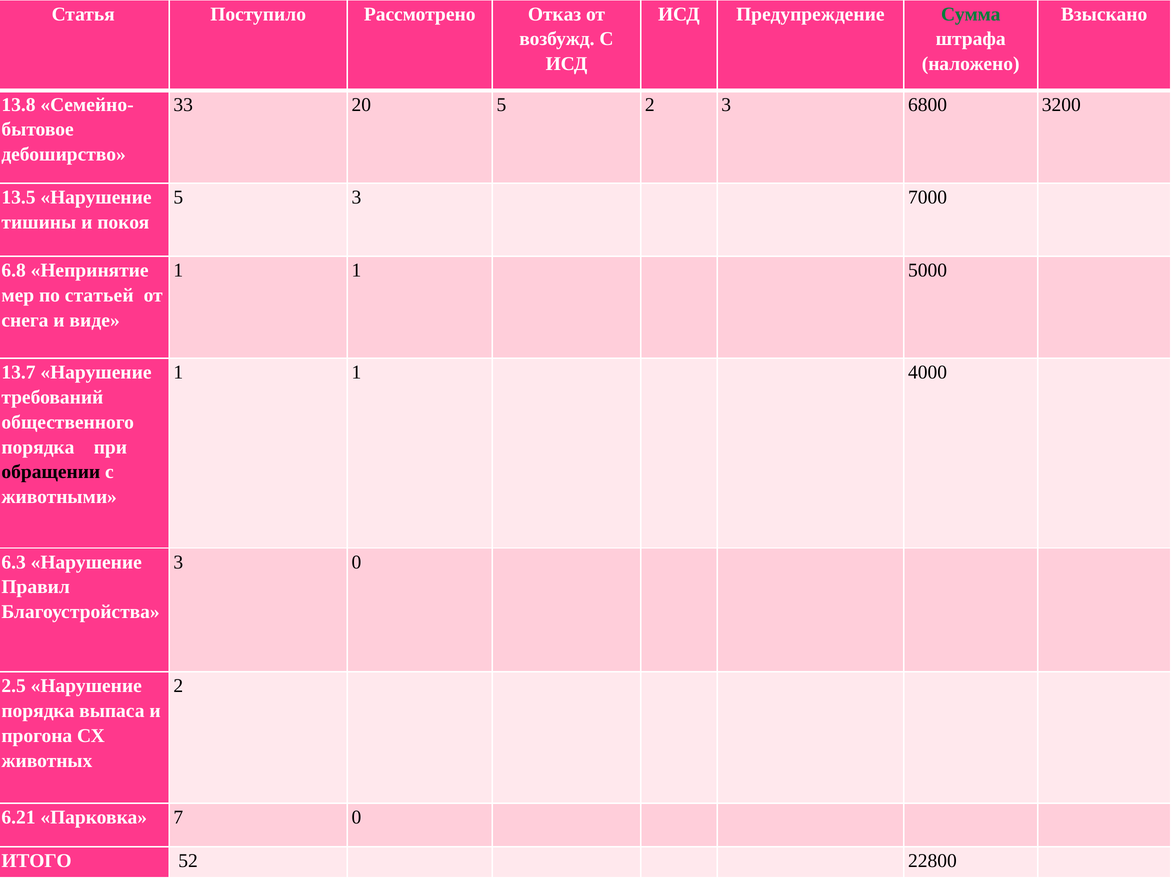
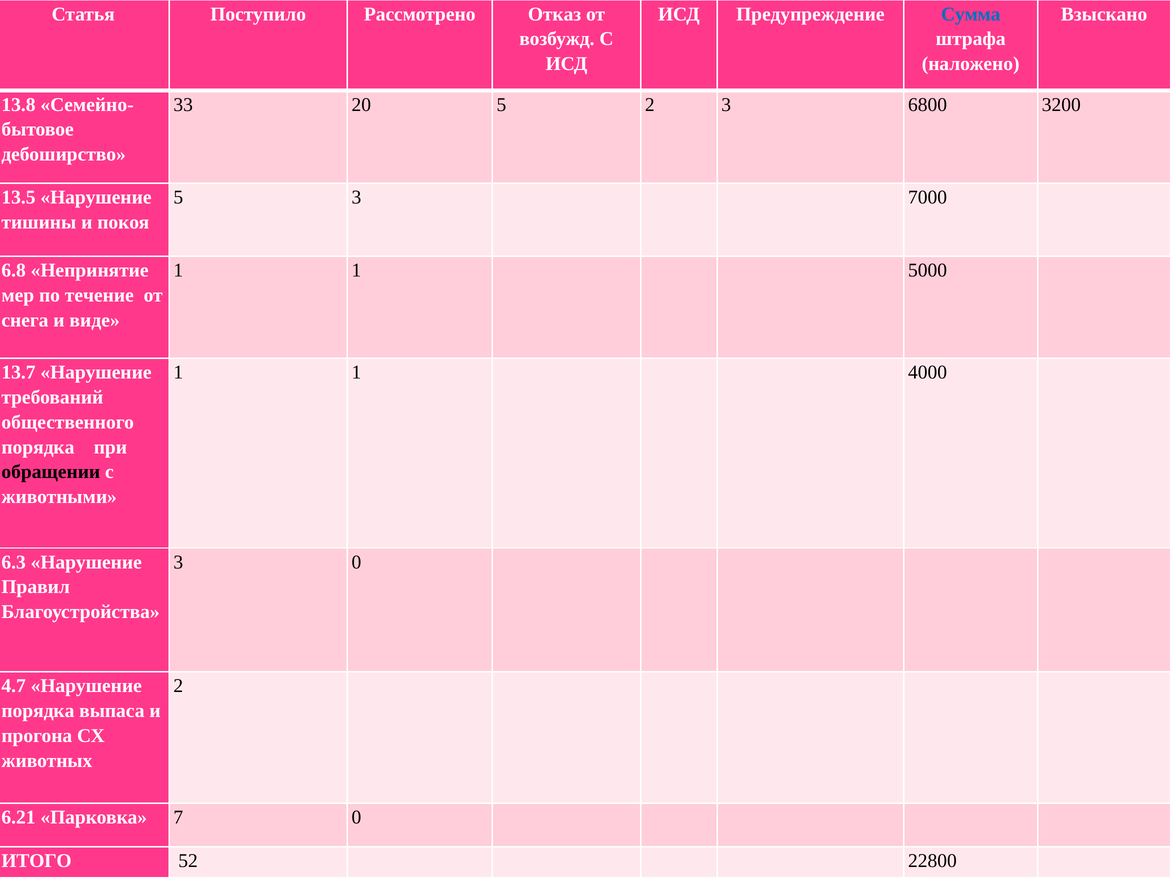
Сумма colour: green -> blue
статьей: статьей -> течение
2.5: 2.5 -> 4.7
